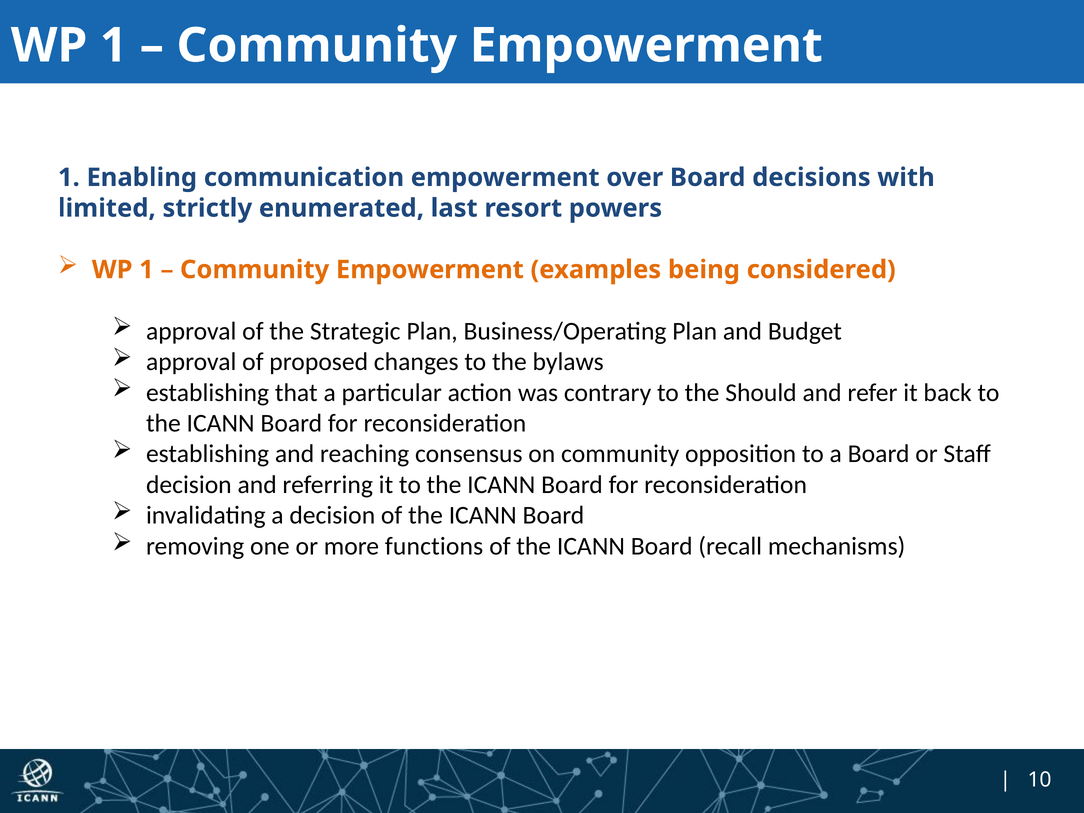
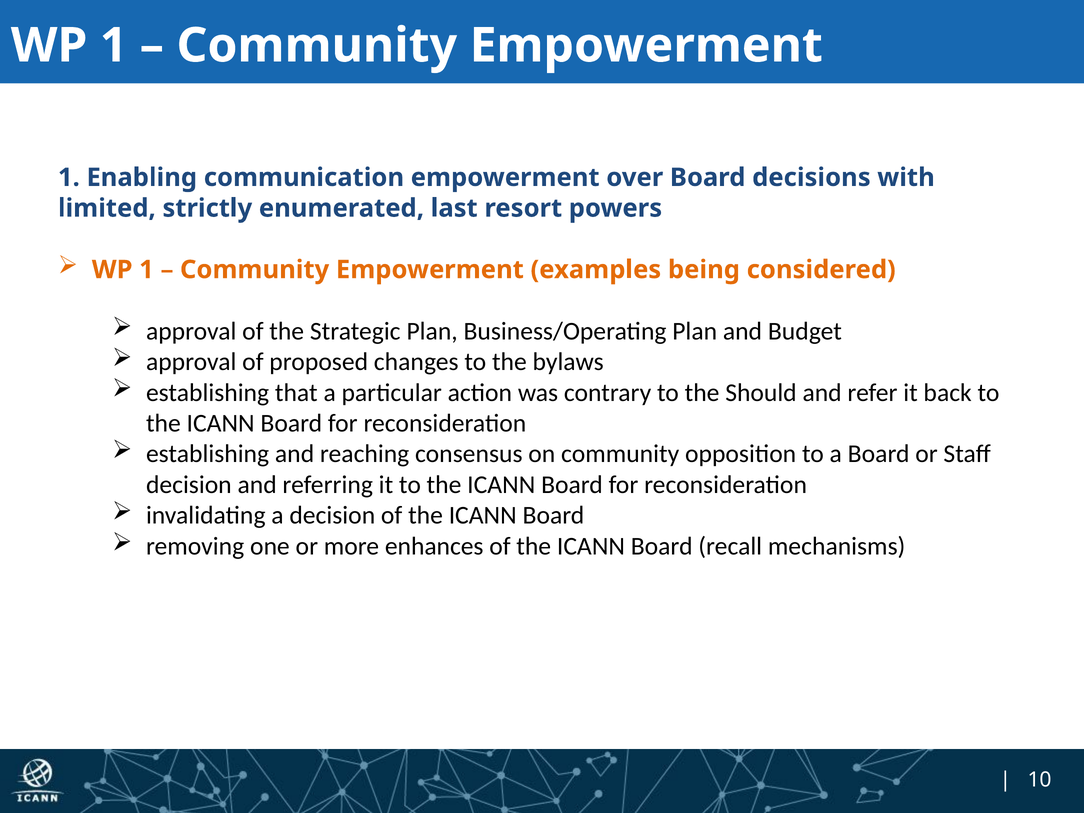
functions: functions -> enhances
